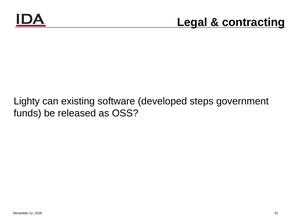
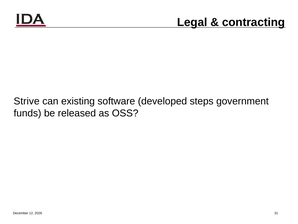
Lighty: Lighty -> Strive
